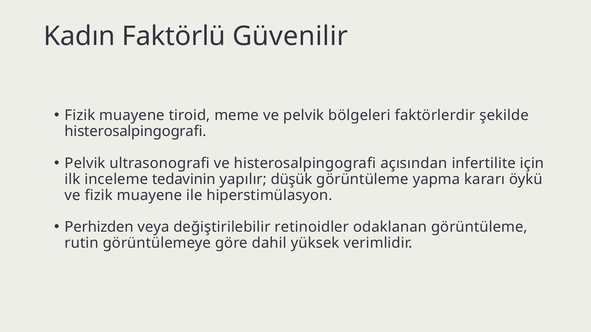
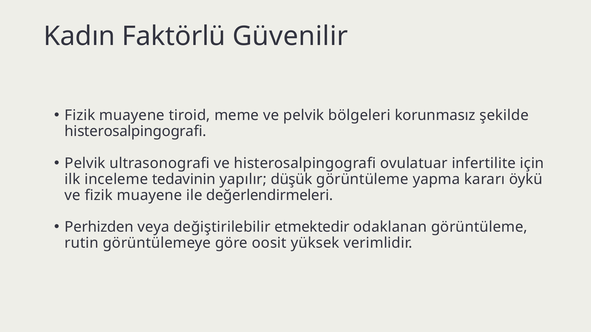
faktörlerdir: faktörlerdir -> korunmasız
açısından: açısından -> ovulatuar
hiperstimülasyon: hiperstimülasyon -> değerlendirmeleri
retinoidler: retinoidler -> etmektedir
dahil: dahil -> oosit
